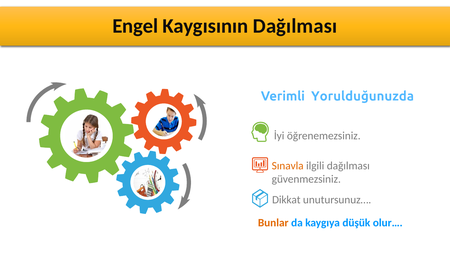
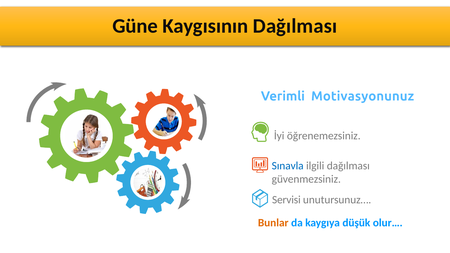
Engel: Engel -> Güne
Yorulduğunuzda: Yorulduğunuzda -> Motivasyonunuz
Sınavla colour: orange -> blue
Dikkat: Dikkat -> Servisi
